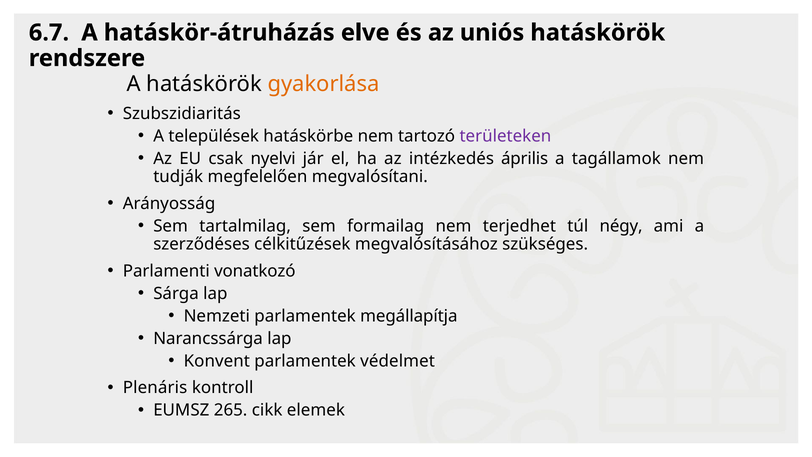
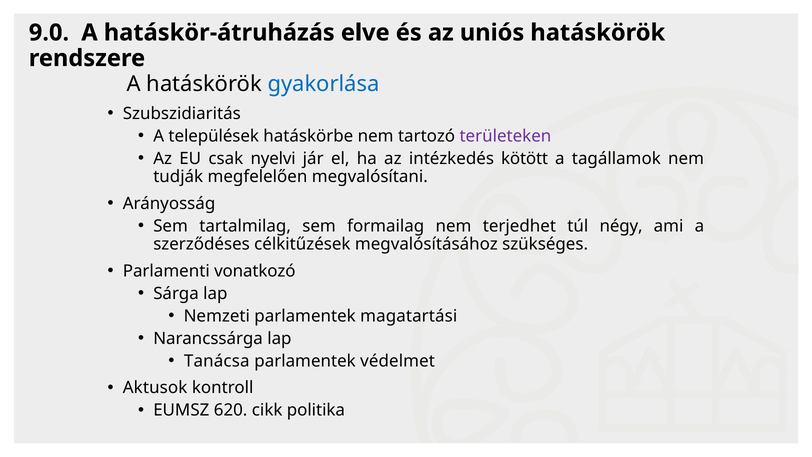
6.7: 6.7 -> 9.0
gyakorlása colour: orange -> blue
április: április -> kötött
megállapítja: megállapítja -> magatartási
Konvent: Konvent -> Tanácsa
Plenáris: Plenáris -> Aktusok
265: 265 -> 620
elemek: elemek -> politika
